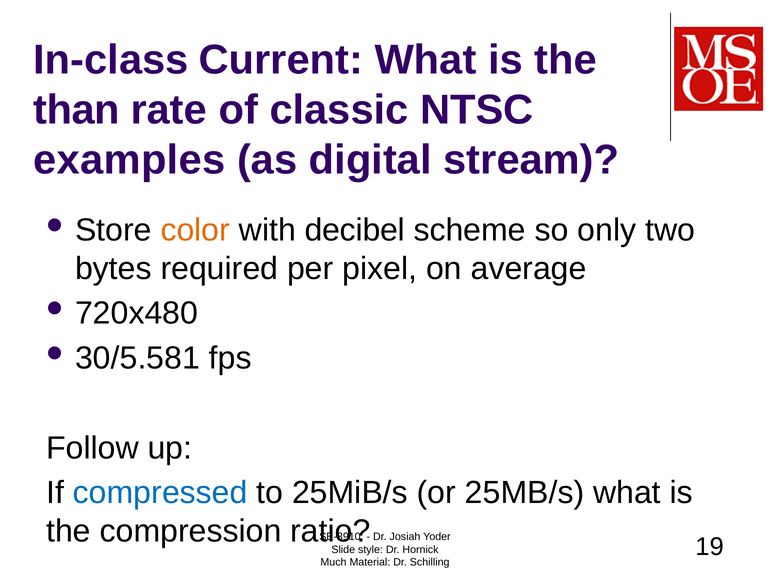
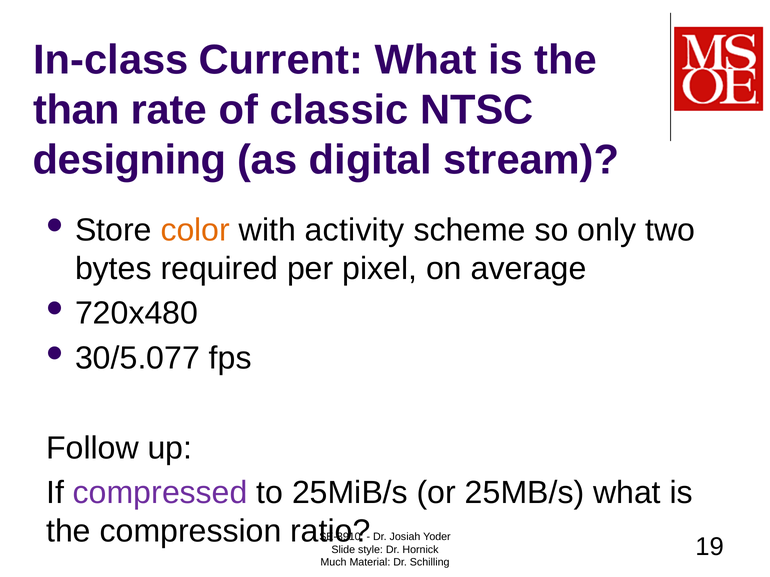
examples: examples -> designing
decibel: decibel -> activity
30/5.581: 30/5.581 -> 30/5.077
compressed colour: blue -> purple
